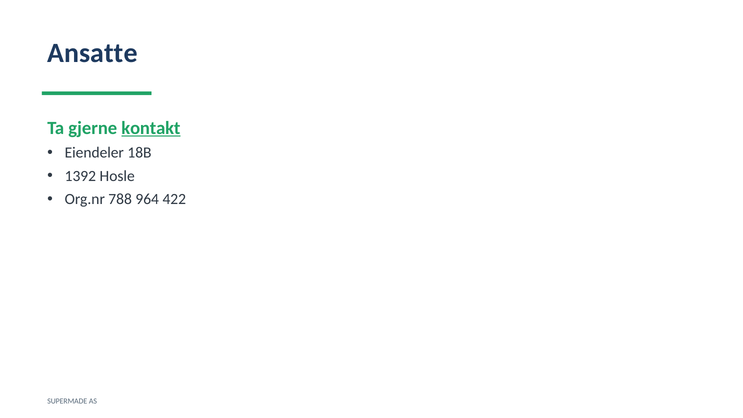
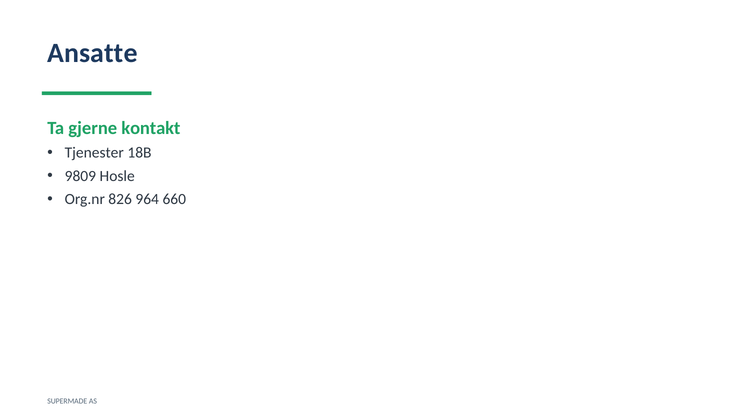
kontakt underline: present -> none
Eiendeler: Eiendeler -> Tjenester
1392: 1392 -> 9809
788: 788 -> 826
422: 422 -> 660
